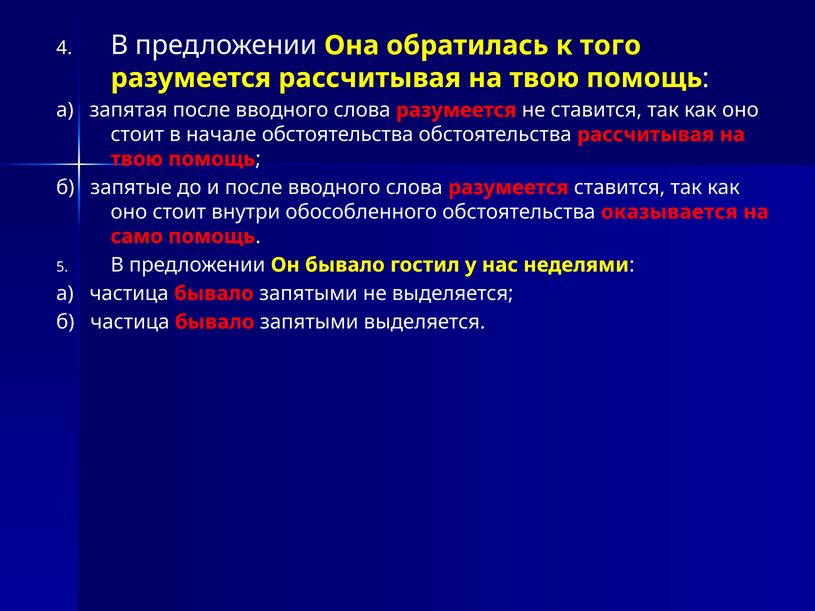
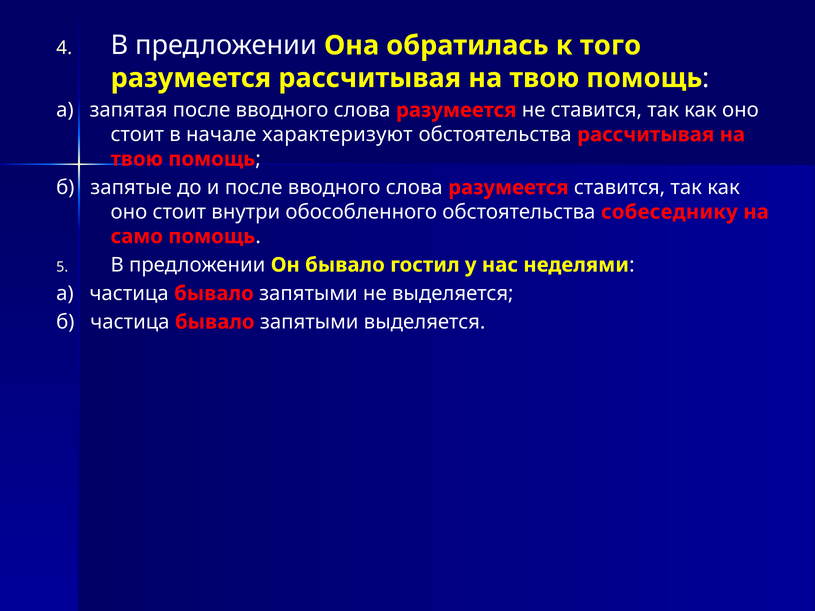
начале обстоятельства: обстоятельства -> характеризуют
оказывается: оказывается -> собеседнику
